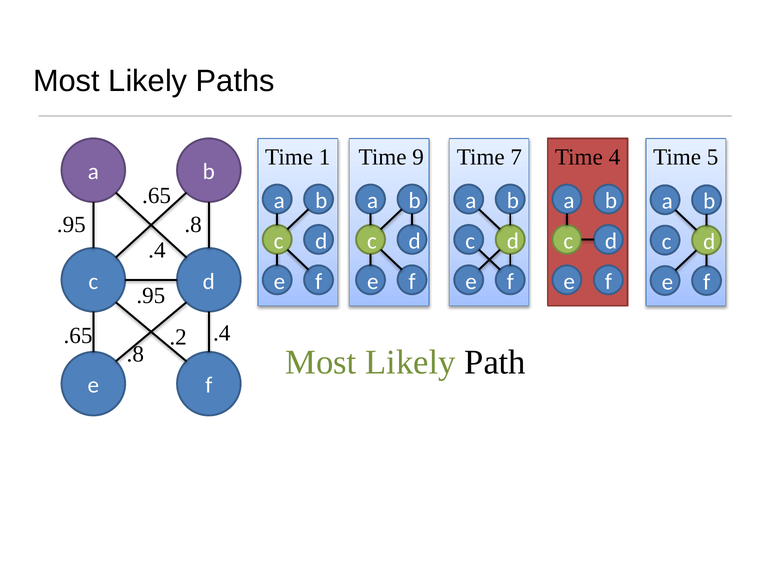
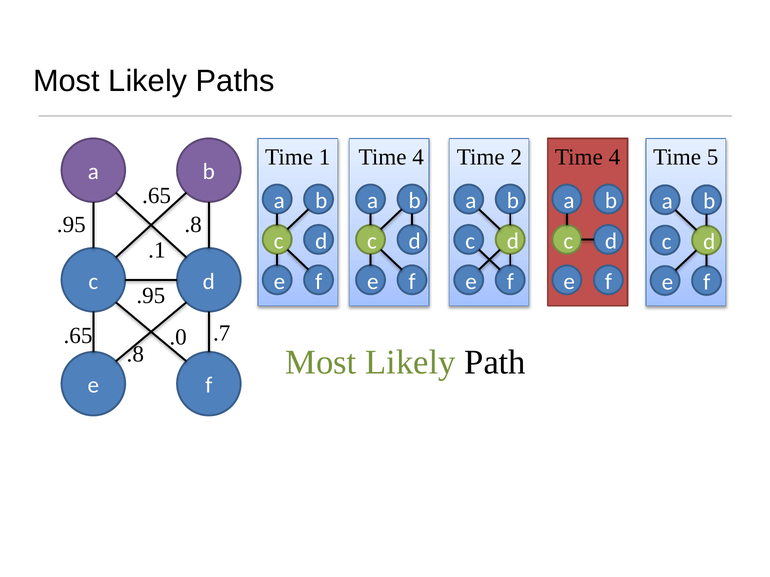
1 Time 9: 9 -> 4
7: 7 -> 2
.4 at (157, 251): .4 -> .1
.65 .4: .4 -> .7
.2: .2 -> .0
